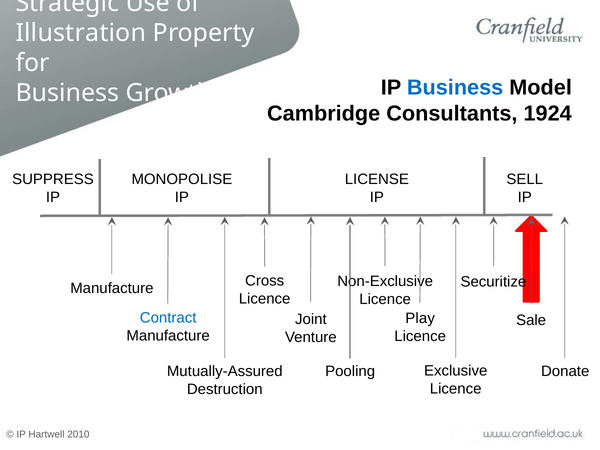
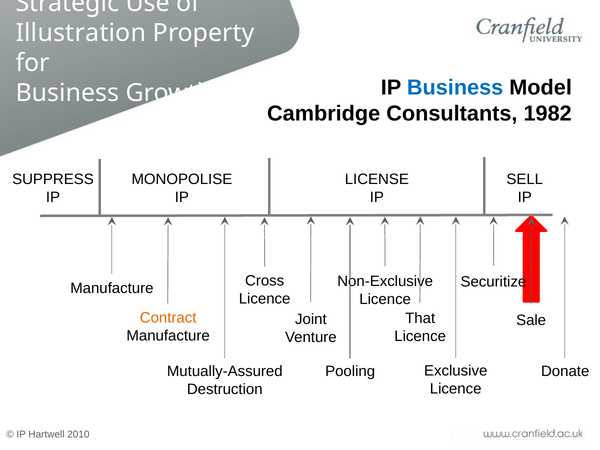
1924: 1924 -> 1982
Contract colour: blue -> orange
Play: Play -> That
